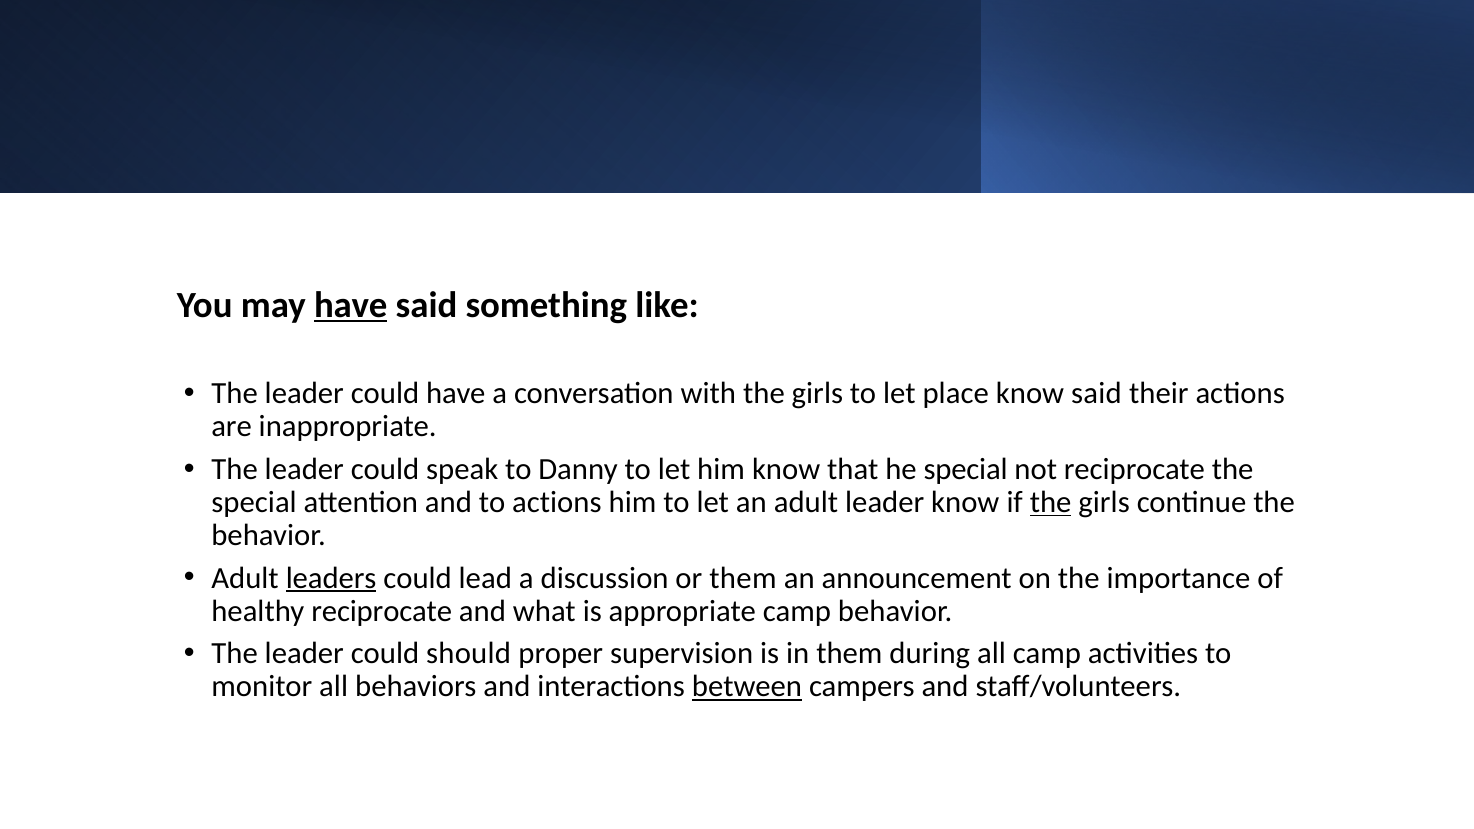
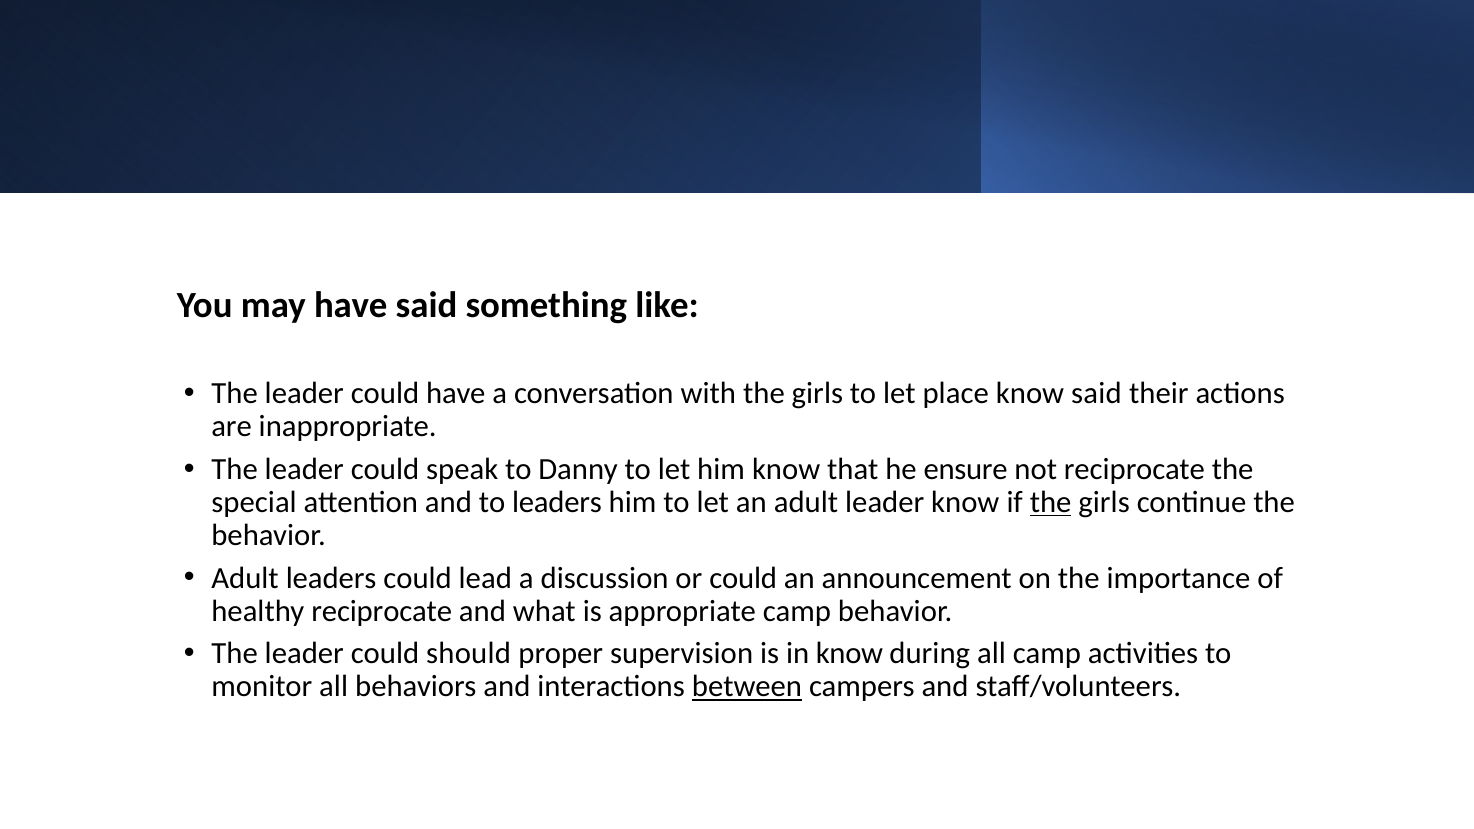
have at (351, 305) underline: present -> none
he special: special -> ensure
to actions: actions -> leaders
leaders at (331, 578) underline: present -> none
or them: them -> could
in them: them -> know
